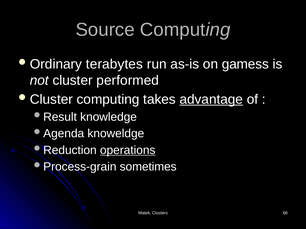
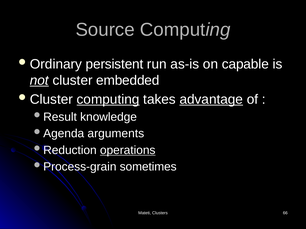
terabytes: terabytes -> persistent
gamess: gamess -> capable
not underline: none -> present
performed: performed -> embedded
computing at (108, 100) underline: none -> present
knoweldge: knoweldge -> arguments
